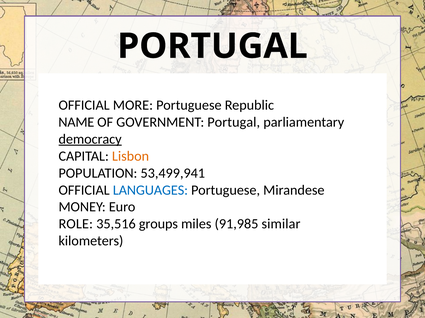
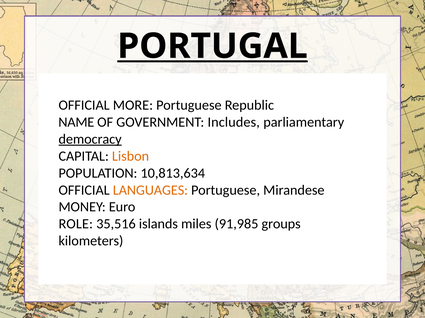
PORTUGAL at (212, 46) underline: none -> present
GOVERNMENT Portugal: Portugal -> Includes
53,499,941: 53,499,941 -> 10,813,634
LANGUAGES colour: blue -> orange
groups: groups -> islands
similar: similar -> groups
